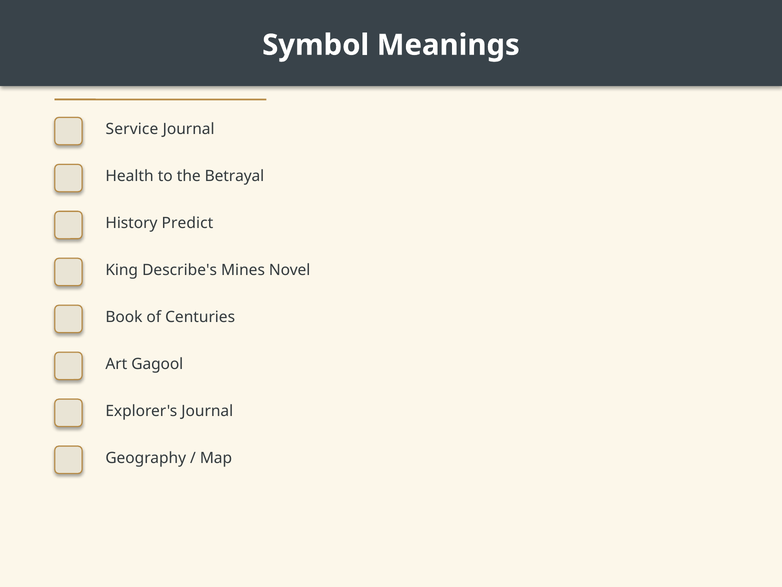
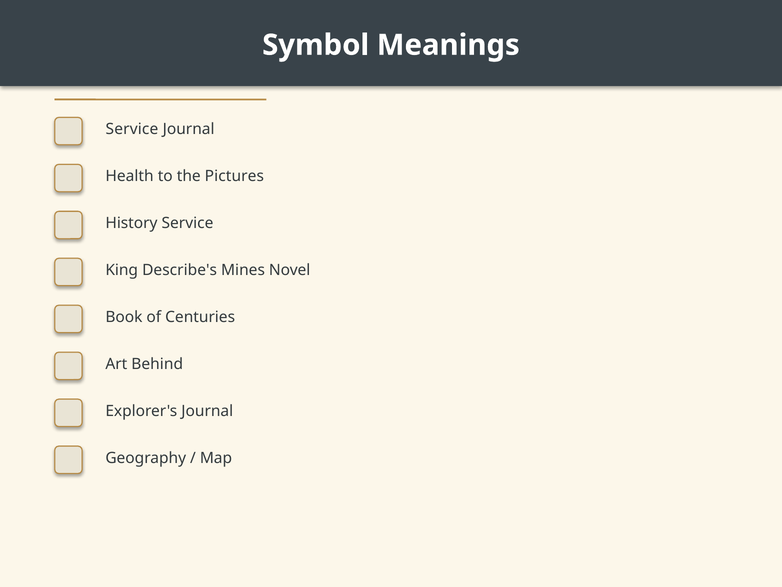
Betrayal: Betrayal -> Pictures
History Predict: Predict -> Service
Gagool: Gagool -> Behind
